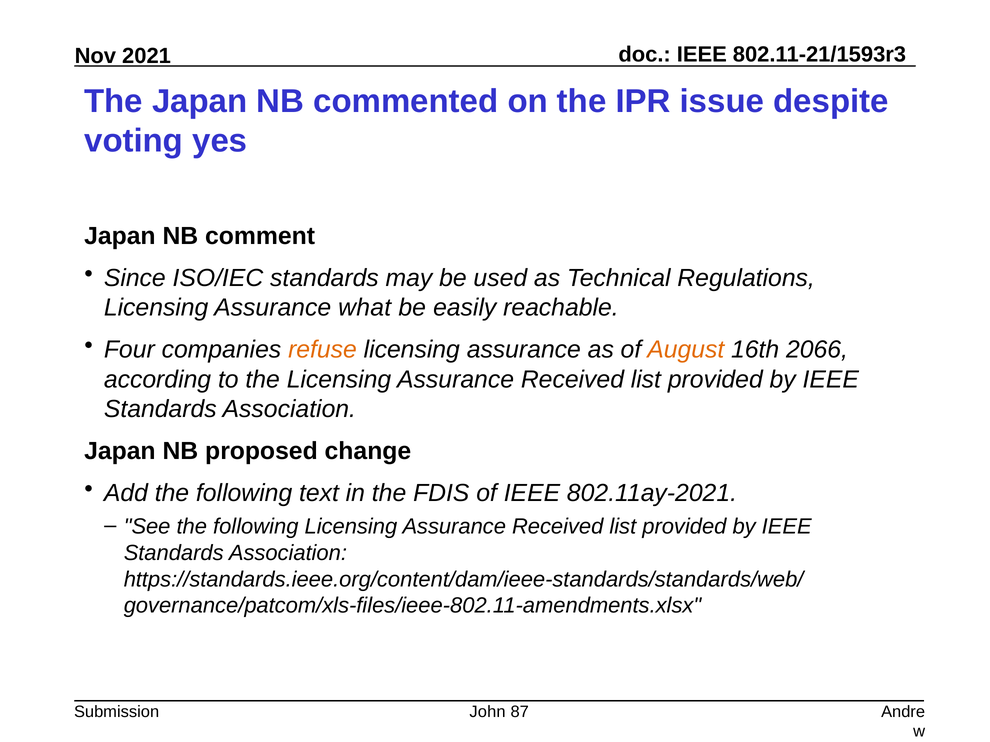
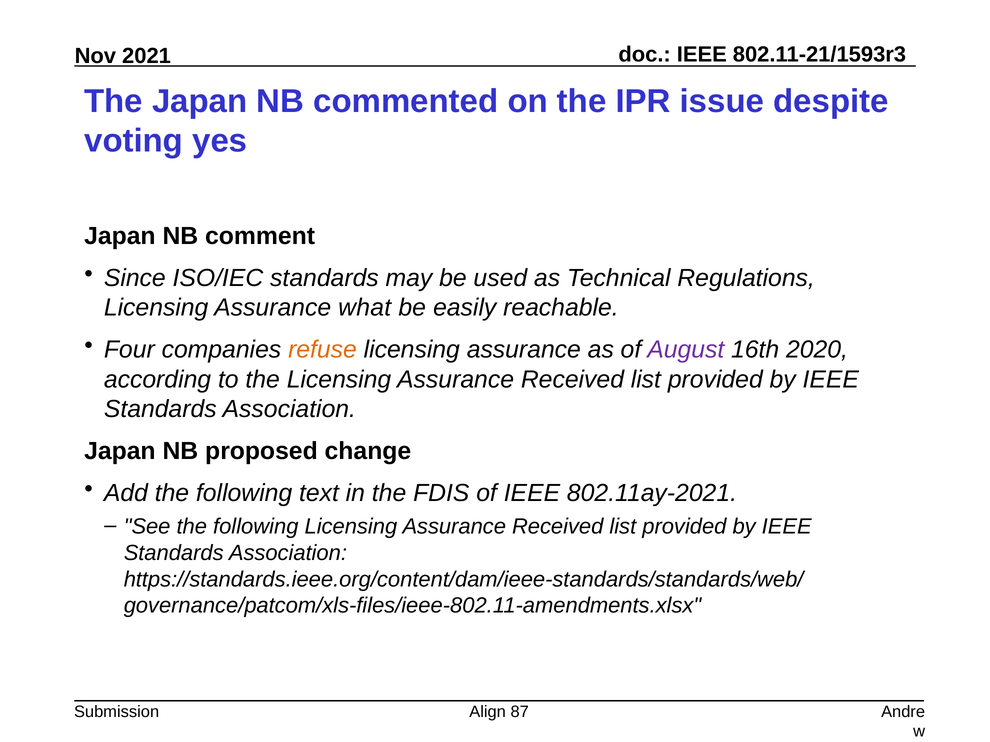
August colour: orange -> purple
2066: 2066 -> 2020
John: John -> Align
